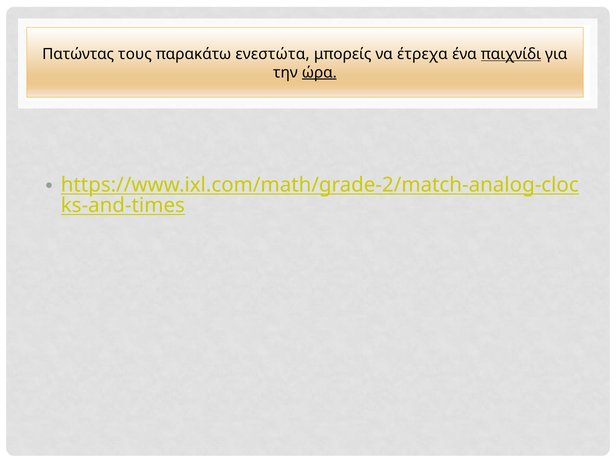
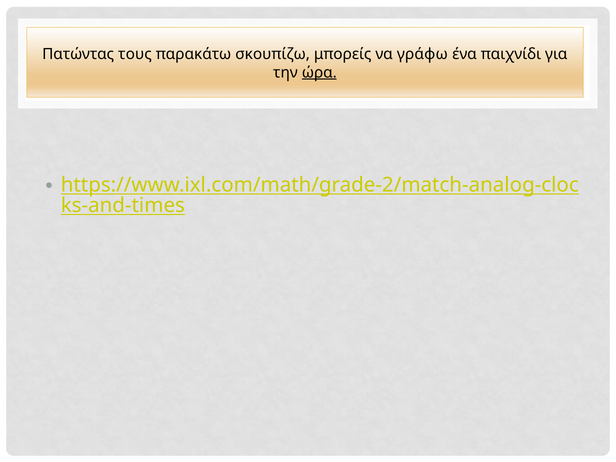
ενεστώτα: ενεστώτα -> σκουπίζω
έτρεχα: έτρεχα -> γράφω
παιχνίδι underline: present -> none
